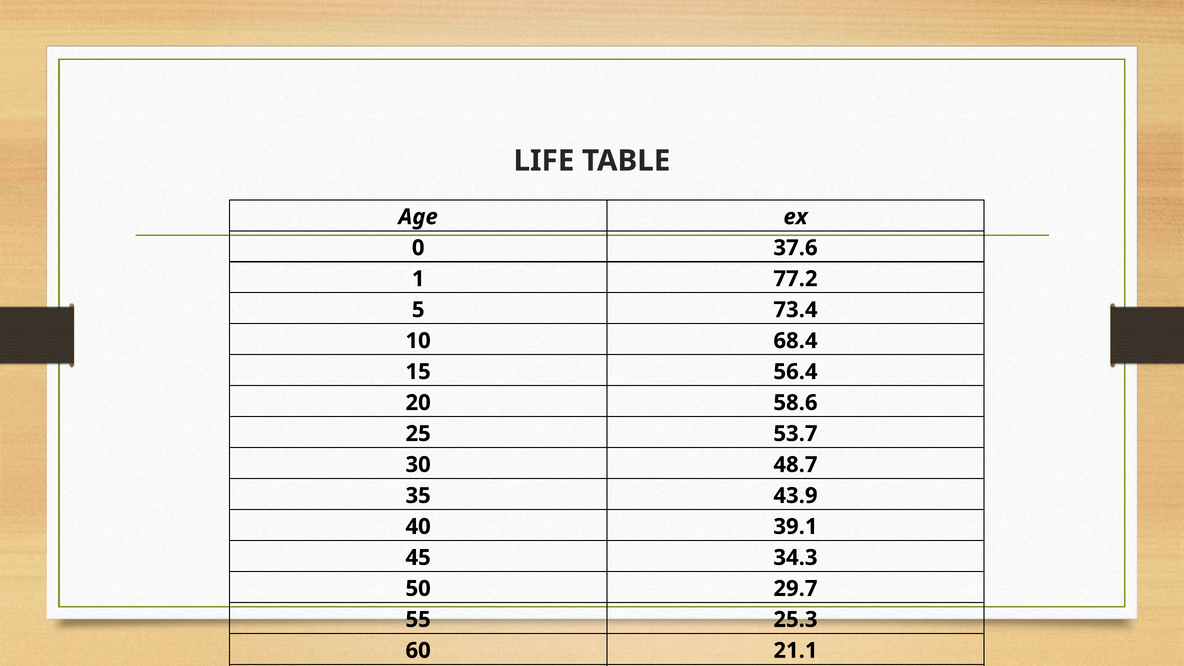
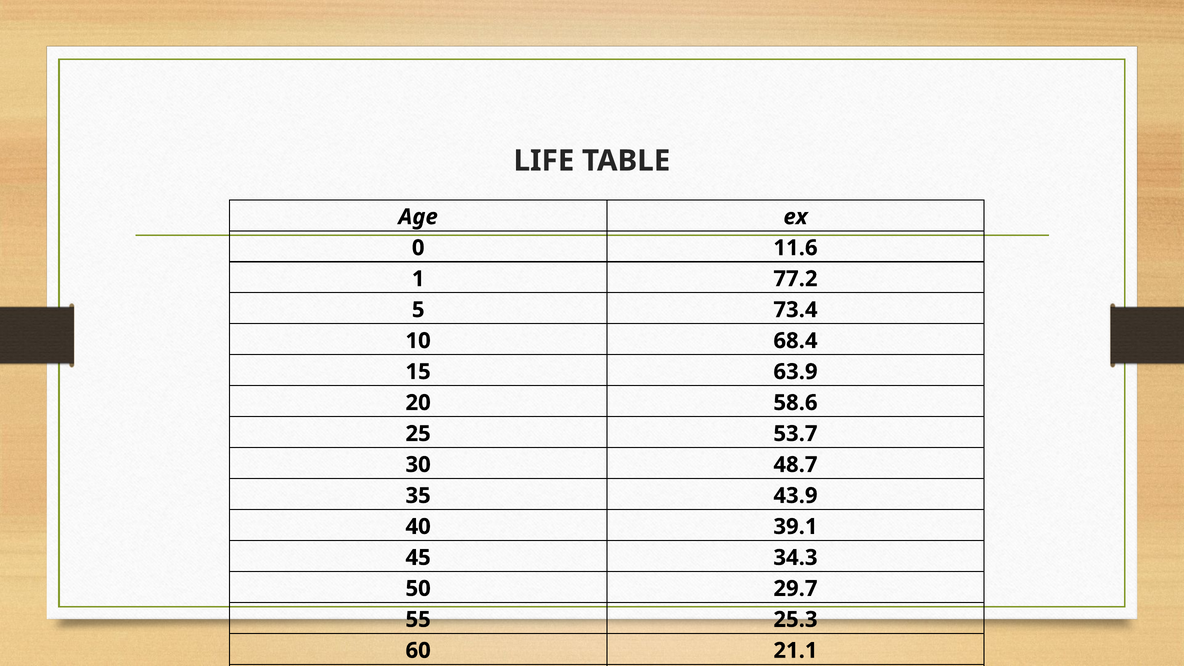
37.6: 37.6 -> 11.6
56.4: 56.4 -> 63.9
